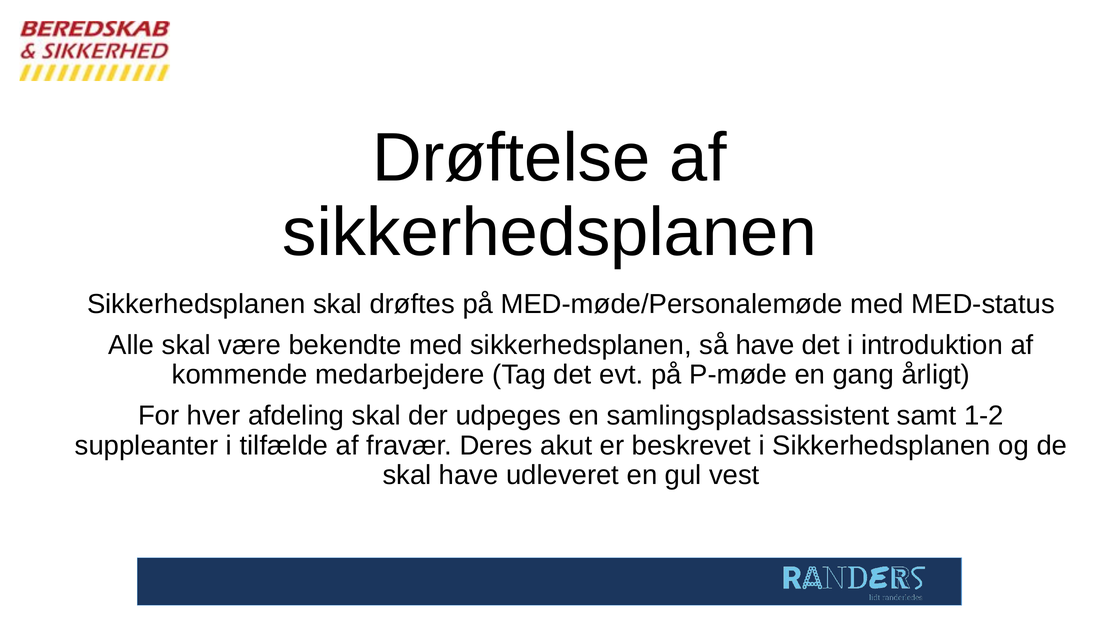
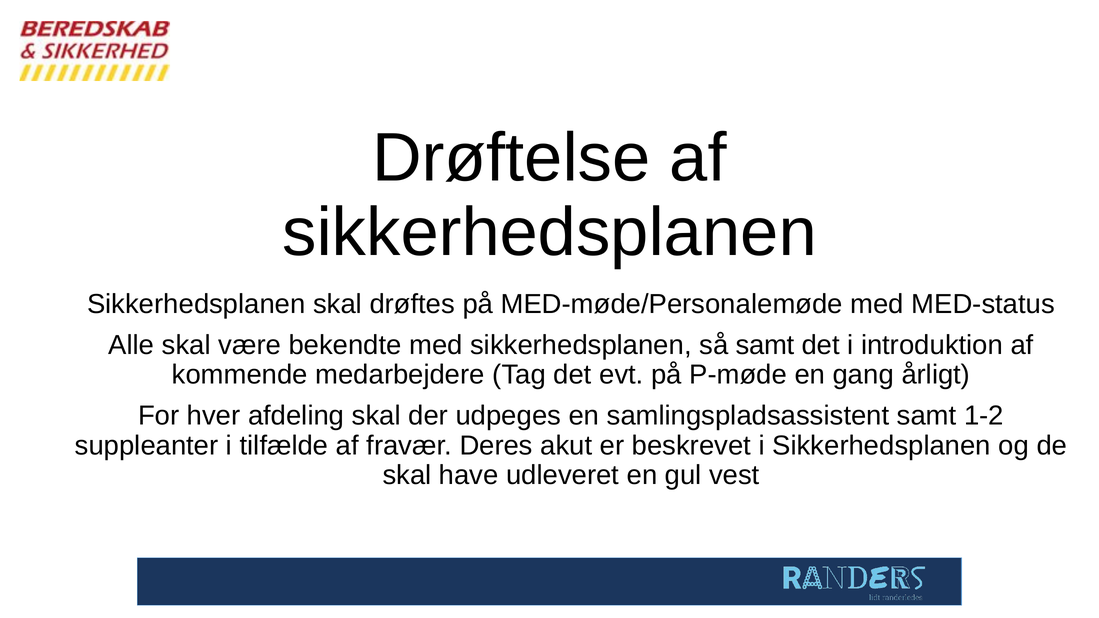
så have: have -> samt
